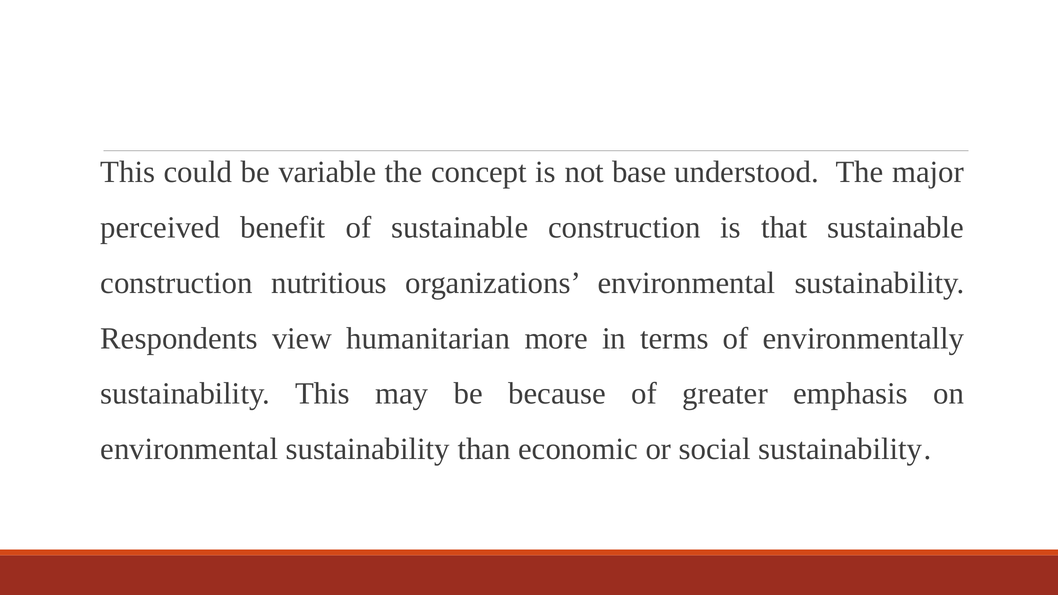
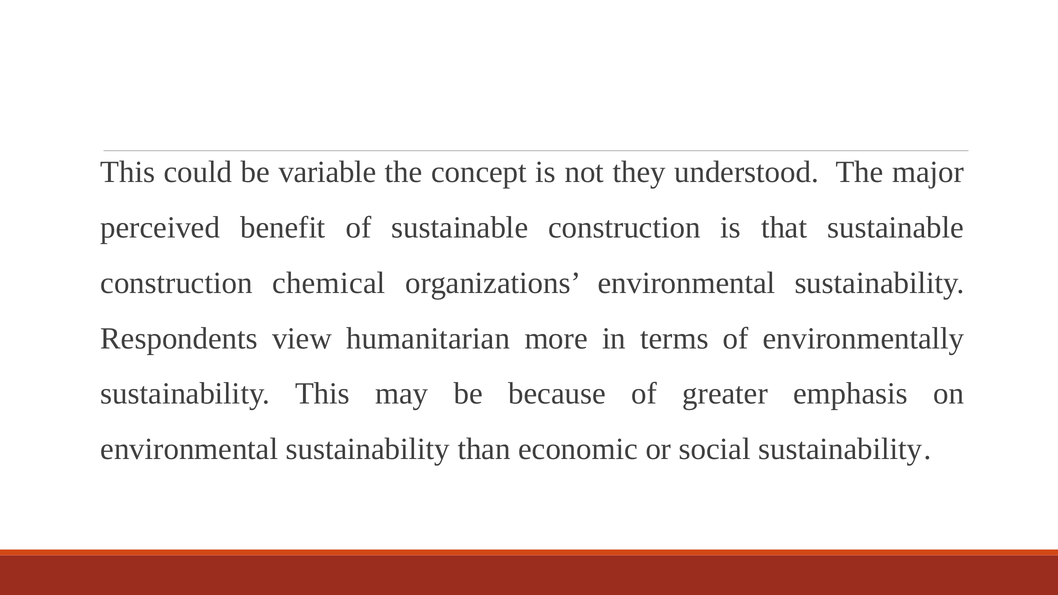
base: base -> they
nutritious: nutritious -> chemical
